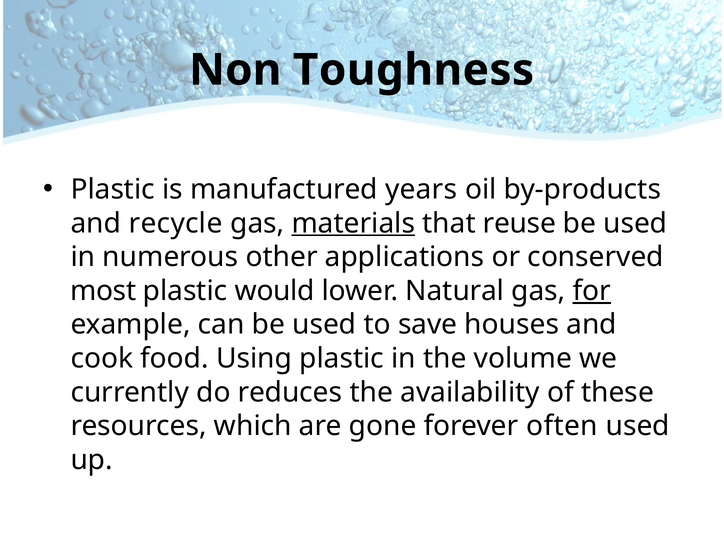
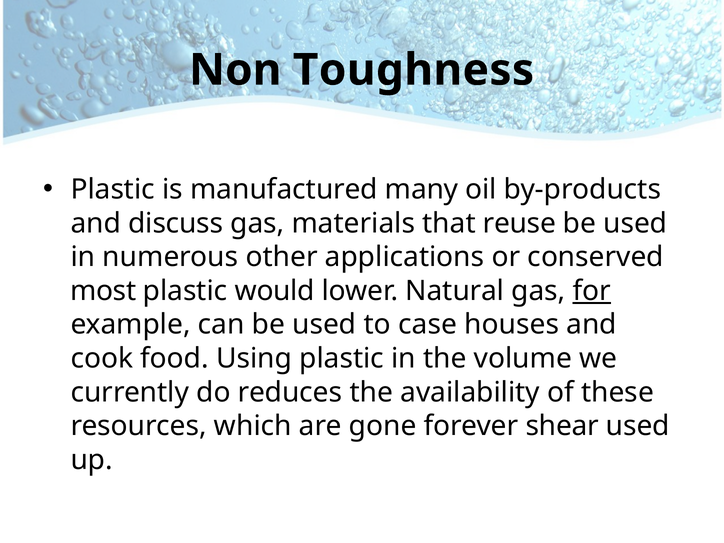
years: years -> many
recycle: recycle -> discuss
materials underline: present -> none
save: save -> case
often: often -> shear
